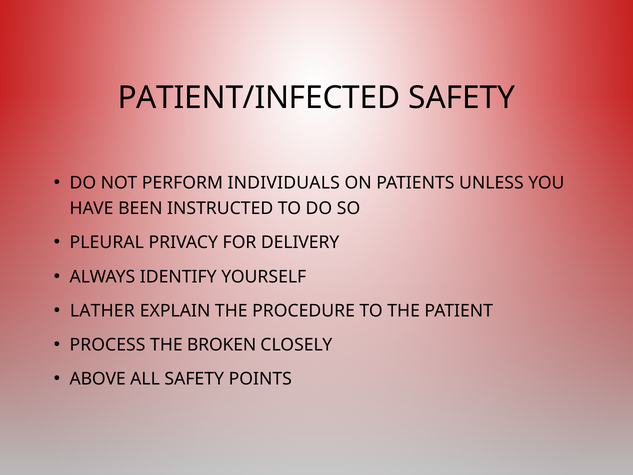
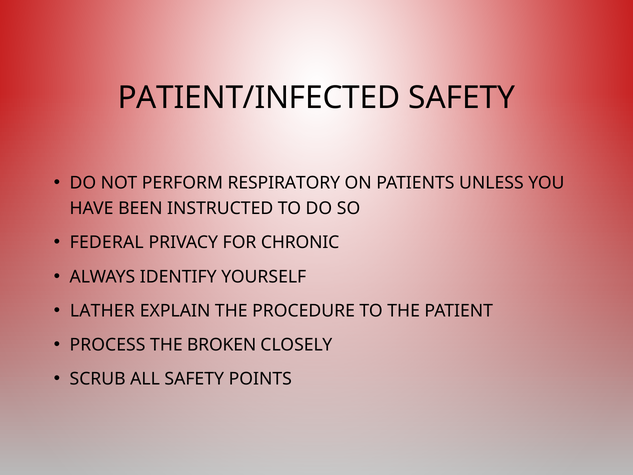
INDIVIDUALS: INDIVIDUALS -> RESPIRATORY
PLEURAL: PLEURAL -> FEDERAL
DELIVERY: DELIVERY -> CHRONIC
ABOVE: ABOVE -> SCRUB
